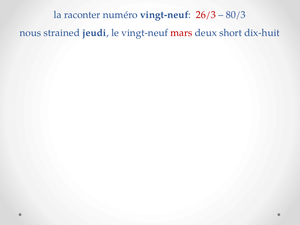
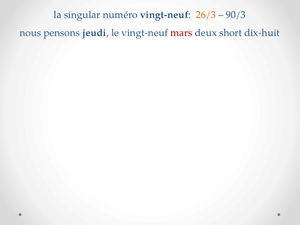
raconter: raconter -> singular
26/3 colour: red -> orange
80/3: 80/3 -> 90/3
strained: strained -> pensons
